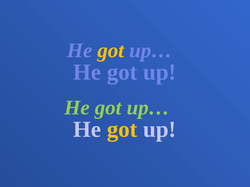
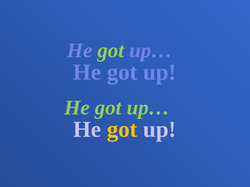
got at (111, 51) colour: yellow -> light green
